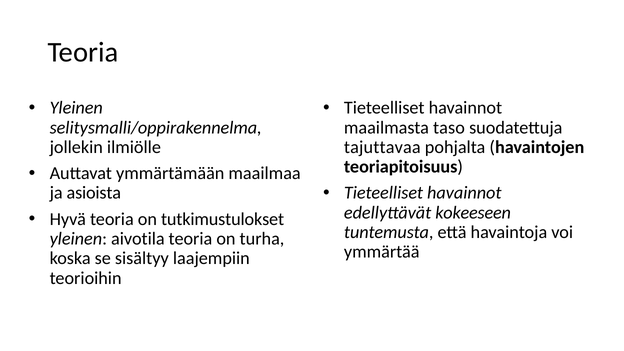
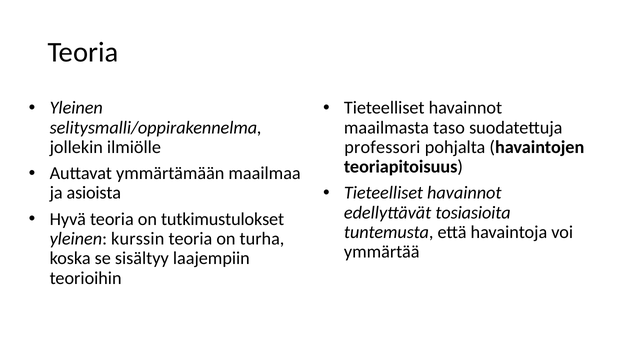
tajuttavaa: tajuttavaa -> professori
kokeeseen: kokeeseen -> tosiasioita
aivotila: aivotila -> kurssin
